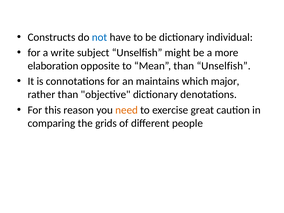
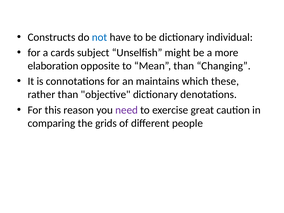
write: write -> cards
than Unselfish: Unselfish -> Changing
major: major -> these
need colour: orange -> purple
